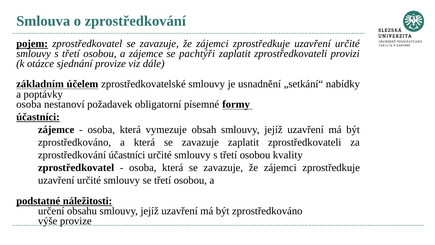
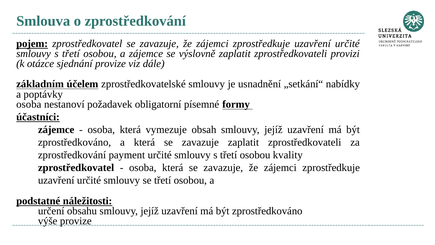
pachtýři: pachtýři -> výslovně
zprostředkování účastníci: účastníci -> payment
